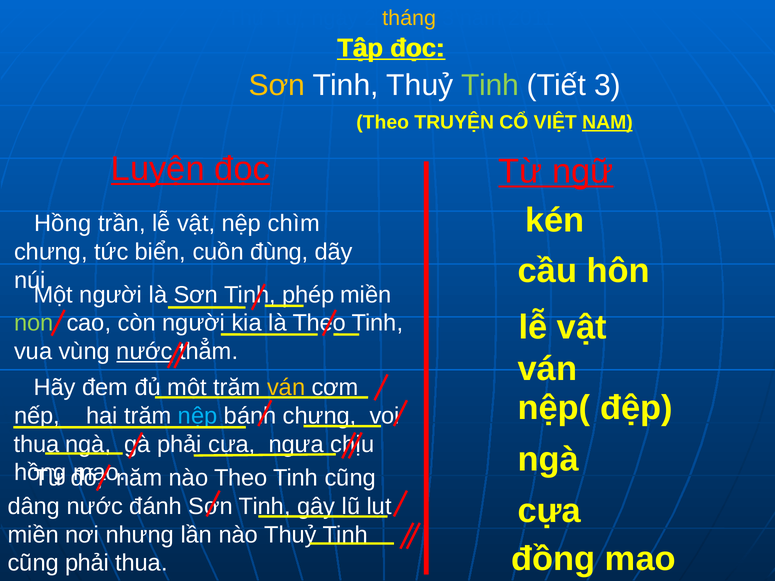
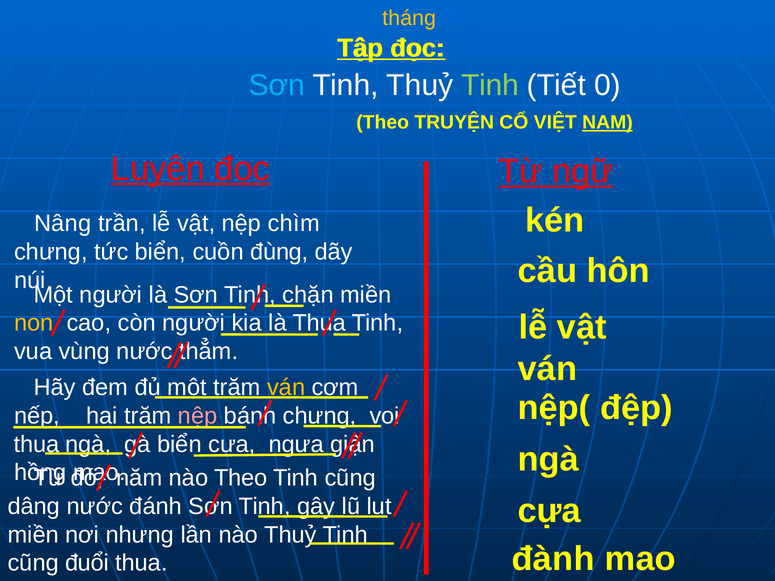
Sơn at (277, 85) colour: yellow -> light blue
Tiết 3: 3 -> 0
Hồng at (63, 224): Hồng -> Nâng
phép: phép -> chặn
non colour: light green -> yellow
là Theo: Theo -> Thua
nước at (145, 352) underline: present -> none
nệp at (198, 416) colour: light blue -> pink
gà phải: phải -> biển
chịu: chịu -> giận
đồng: đồng -> đành
cũng phải: phải -> đuổi
